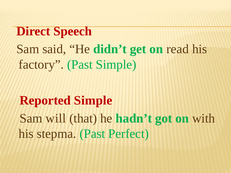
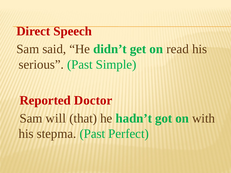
factory: factory -> serious
Reported Simple: Simple -> Doctor
